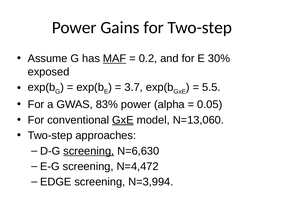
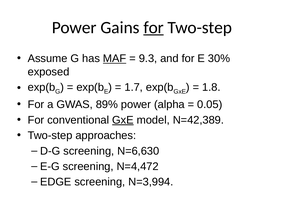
for at (154, 27) underline: none -> present
0.2: 0.2 -> 9.3
3.7: 3.7 -> 1.7
5.5: 5.5 -> 1.8
83%: 83% -> 89%
N=13,060: N=13,060 -> N=42,389
screening at (89, 151) underline: present -> none
